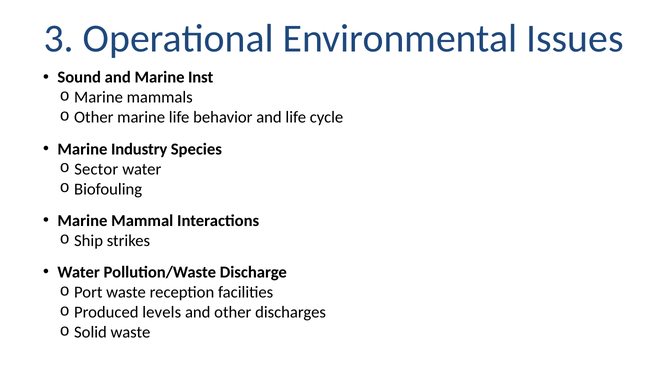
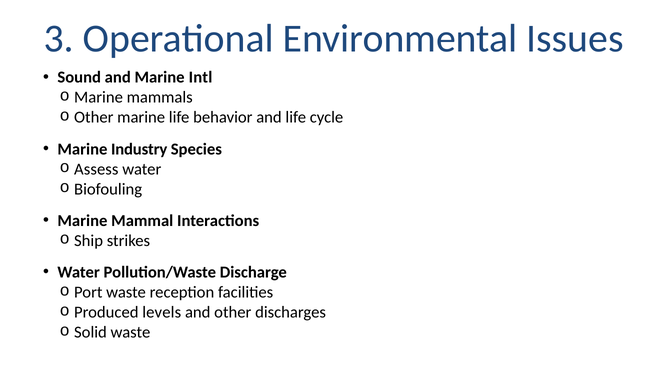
Inst: Inst -> Intl
Sector: Sector -> Assess
